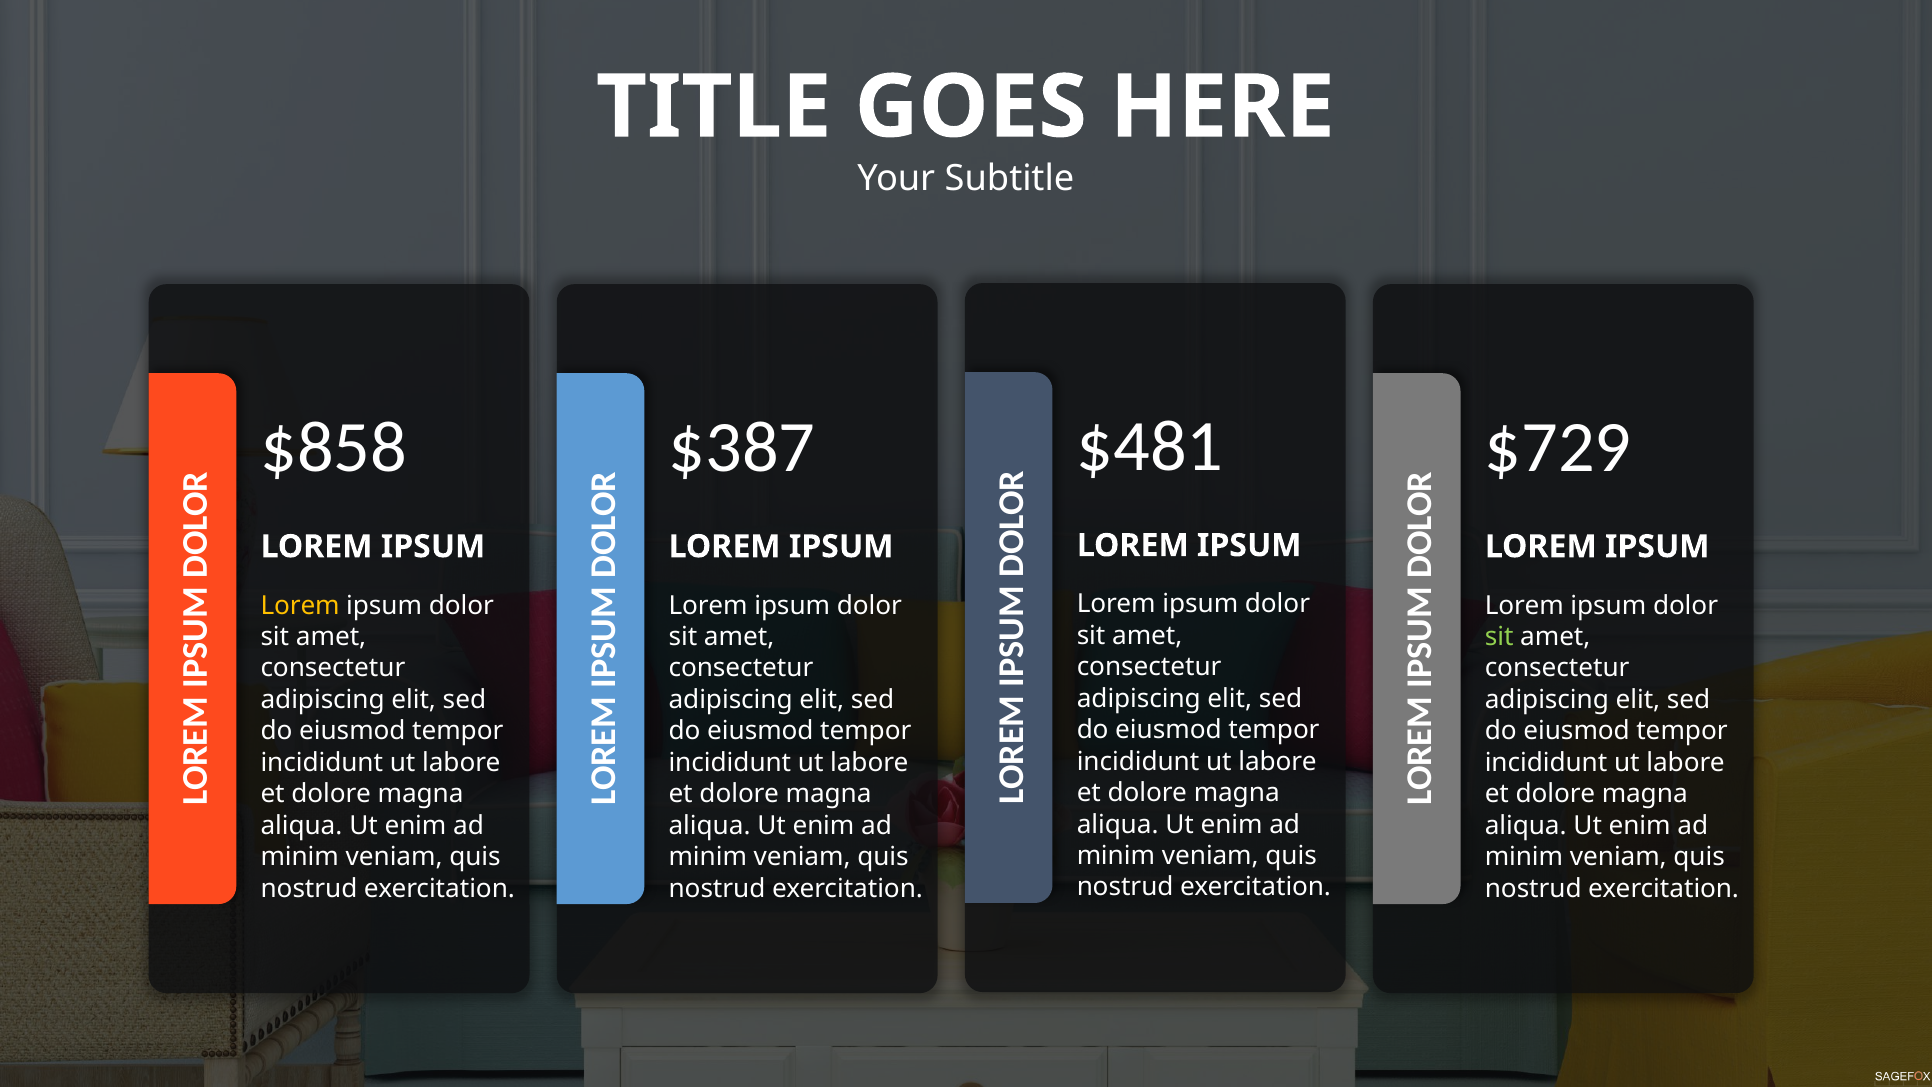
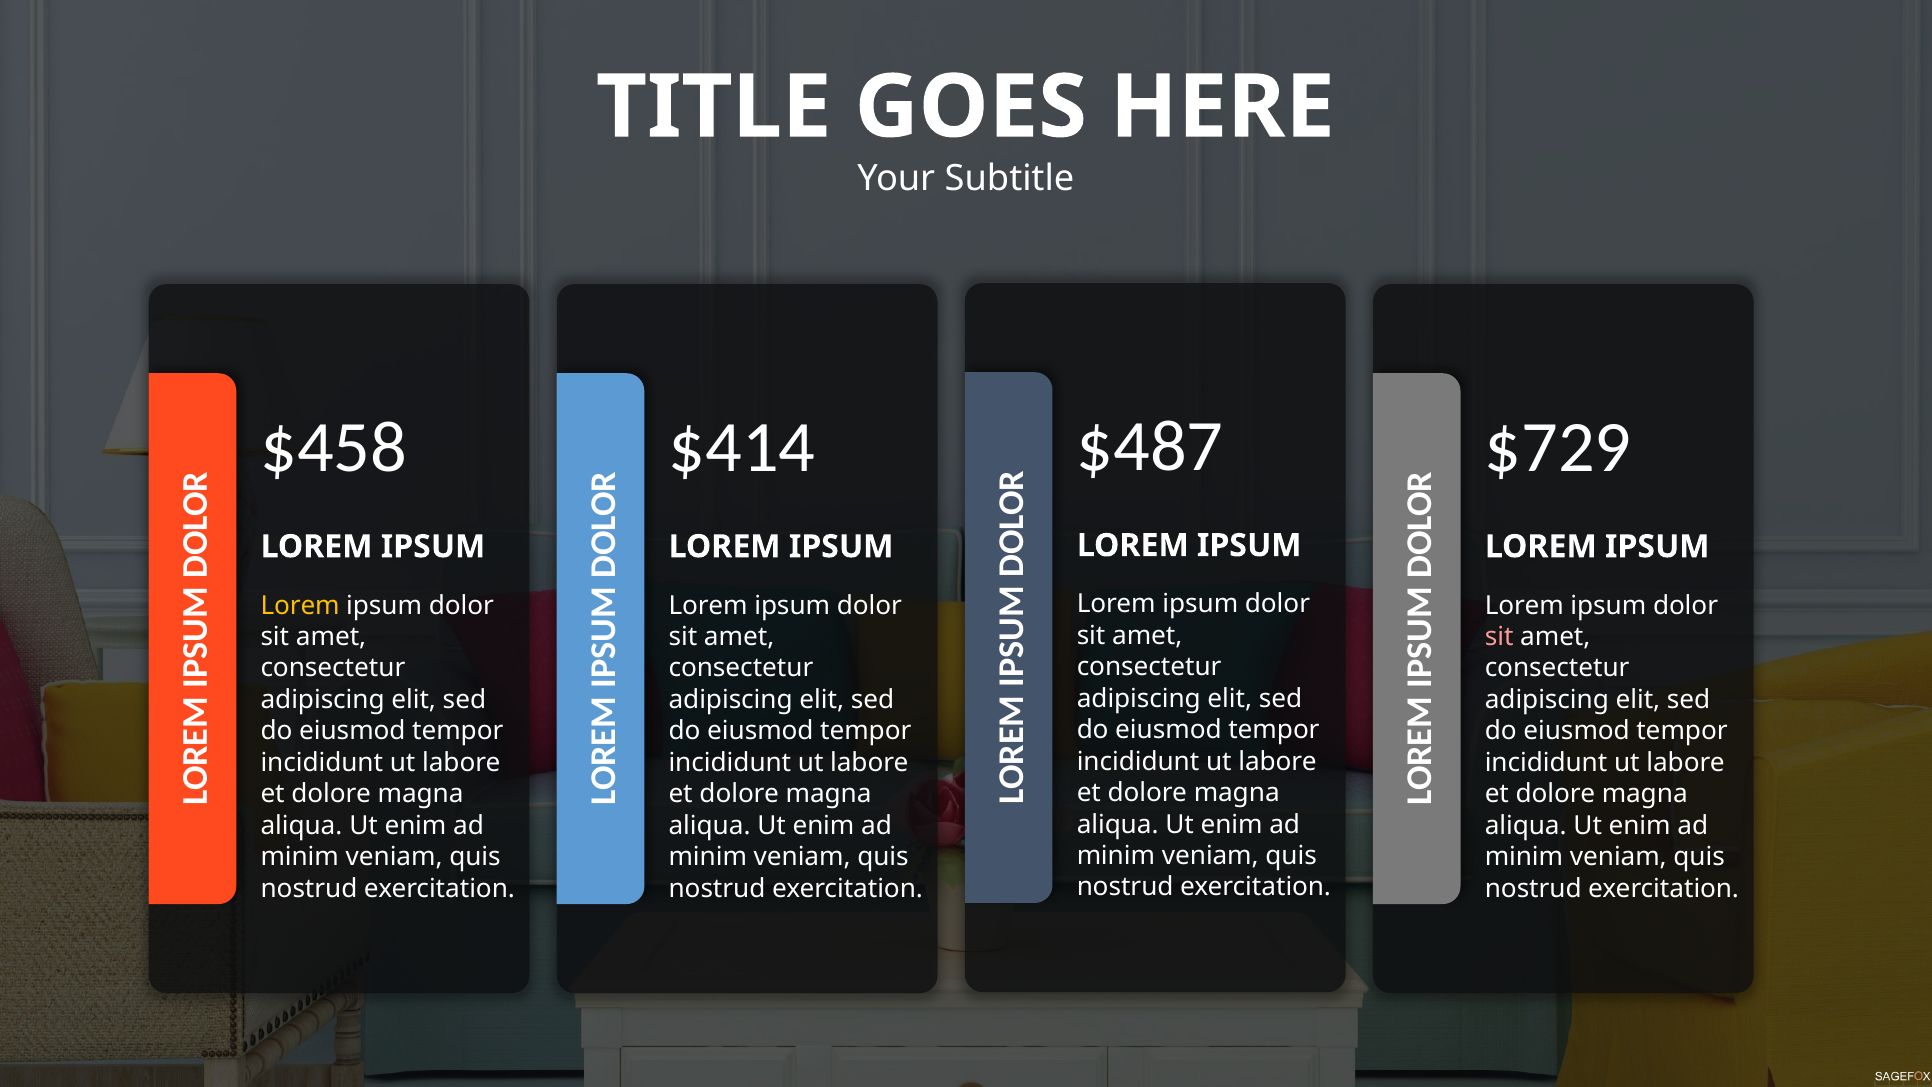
$481: $481 -> $487
$858: $858 -> $458
$387: $387 -> $414
sit at (1499, 637) colour: light green -> pink
